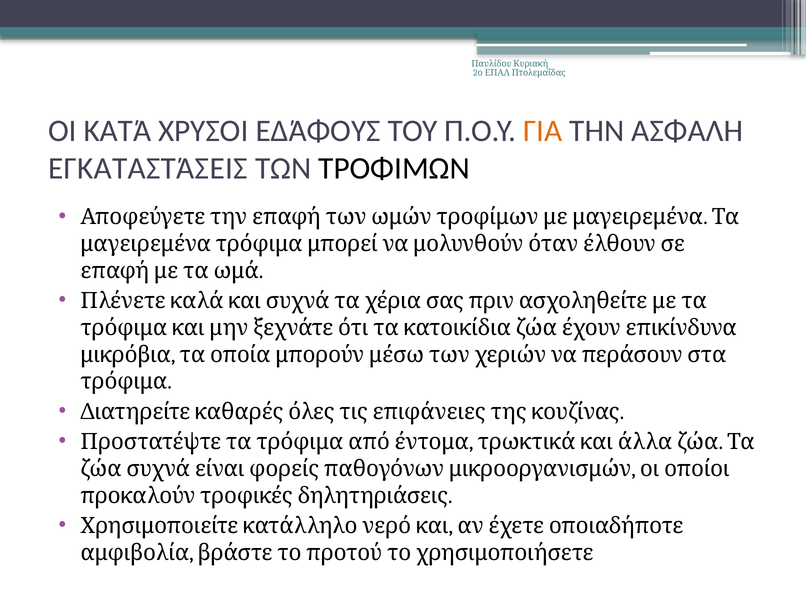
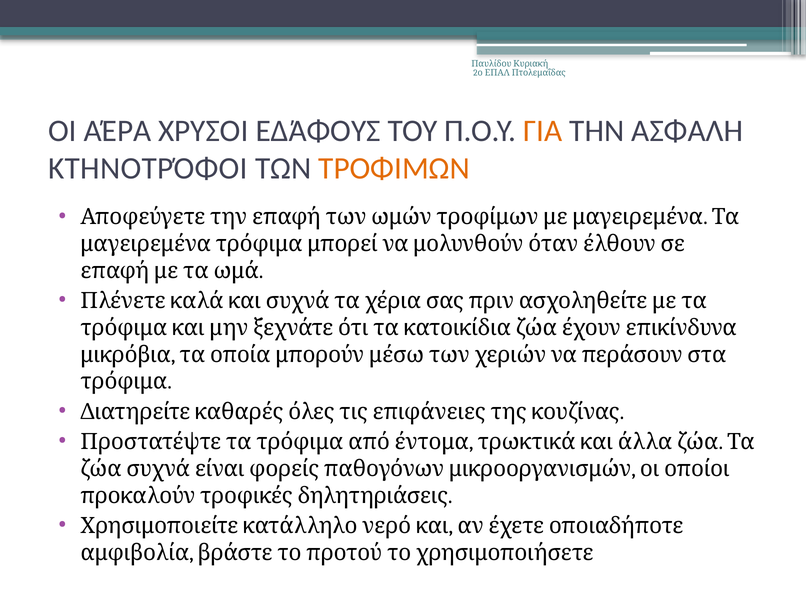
ΚΑΤΆ: ΚΑΤΆ -> ΑΈΡΑ
ΕΓΚΑΤΑΣΤΆΣΕΙΣ: ΕΓΚΑΤΑΣΤΆΣΕΙΣ -> ΚΤΗΝΟΤΡΌΦΟΙ
ΤΡΟΦΙΜΩΝ colour: black -> orange
